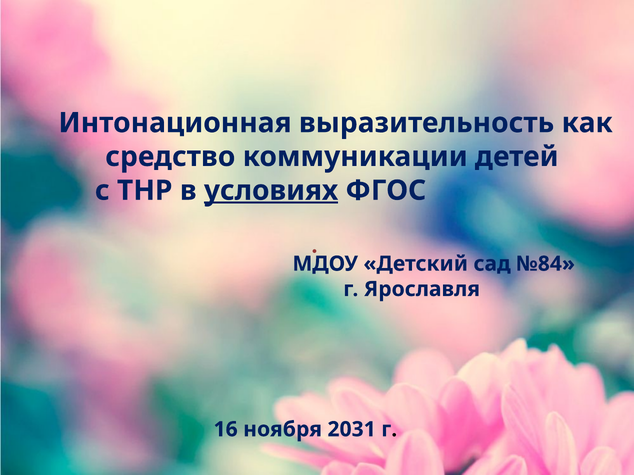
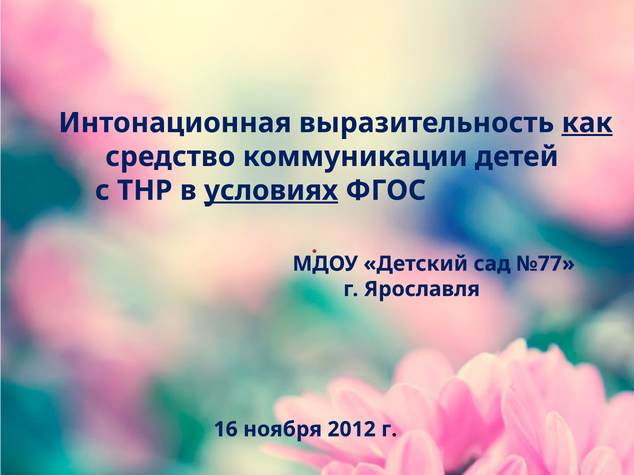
как underline: none -> present
№84: №84 -> №77
2031: 2031 -> 2012
